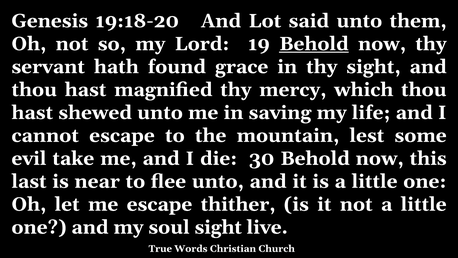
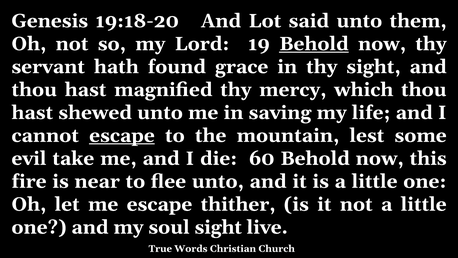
escape at (122, 135) underline: none -> present
30: 30 -> 60
last: last -> fire
